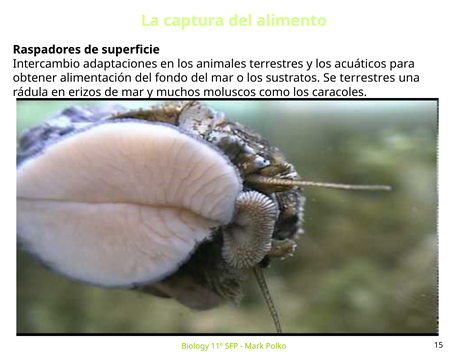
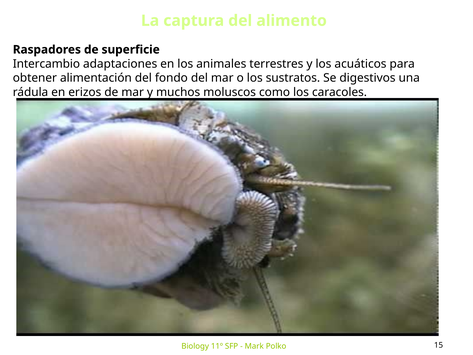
Se terrestres: terrestres -> digestivos
